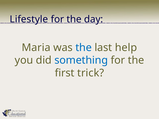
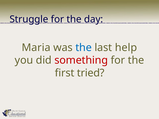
Lifestyle: Lifestyle -> Struggle
something colour: blue -> red
trick: trick -> tried
